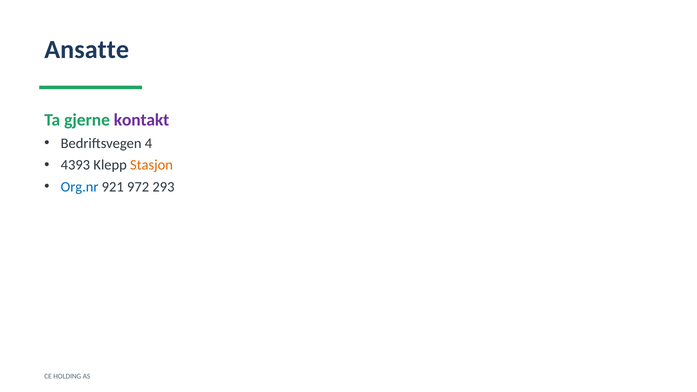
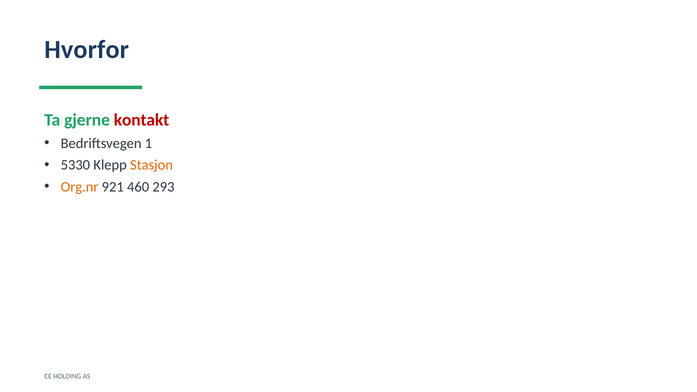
Ansatte: Ansatte -> Hvorfor
kontakt colour: purple -> red
4: 4 -> 1
4393: 4393 -> 5330
Org.nr colour: blue -> orange
972: 972 -> 460
